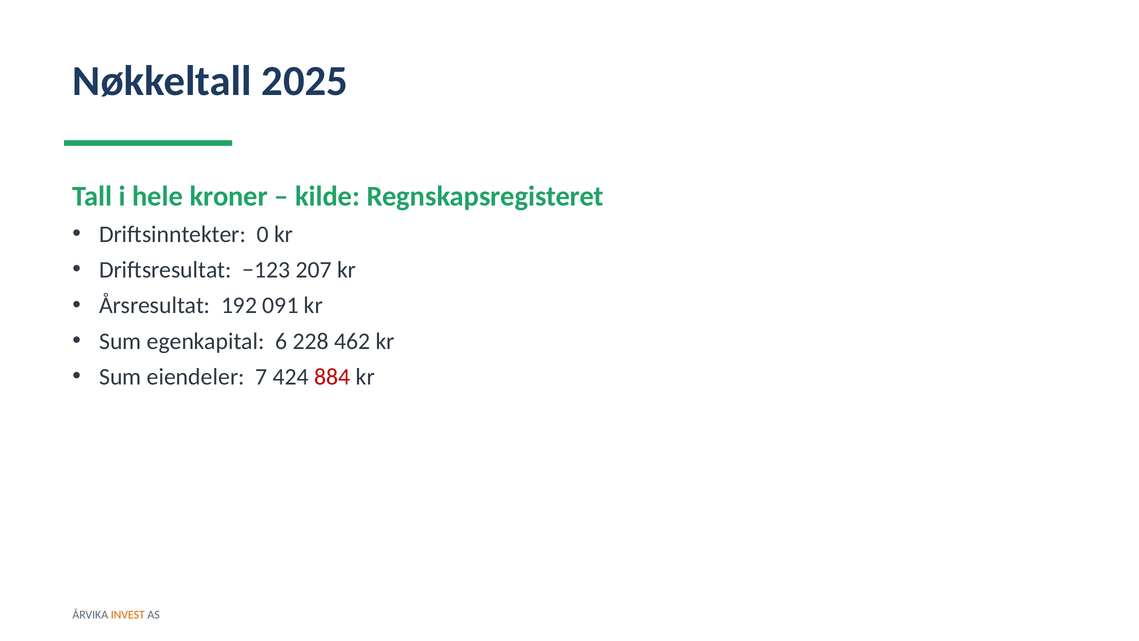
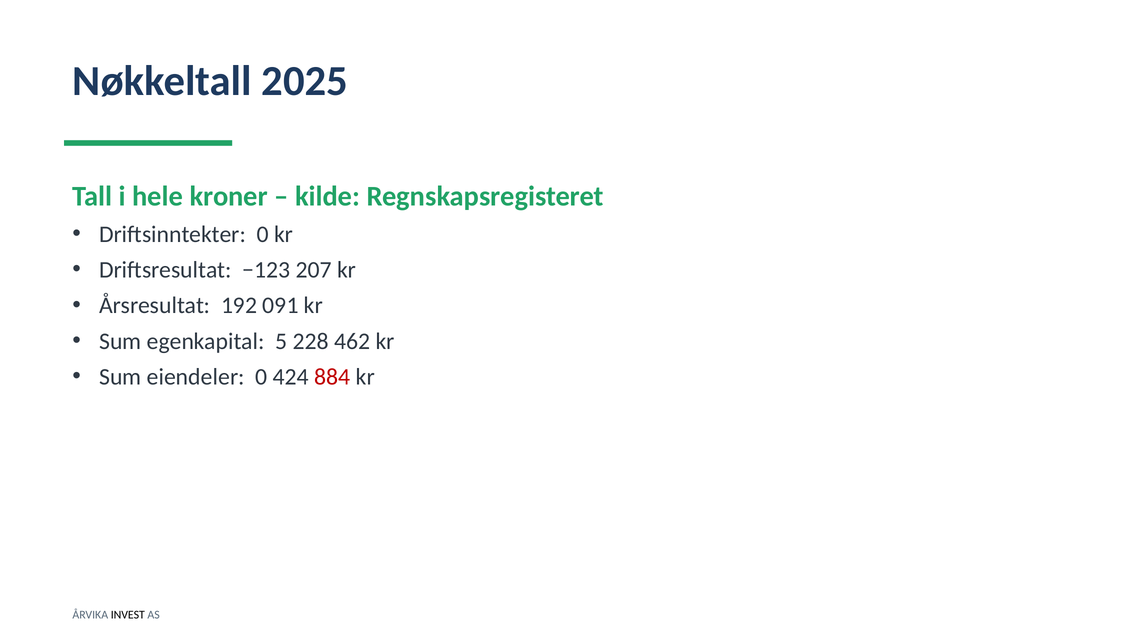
6: 6 -> 5
eiendeler 7: 7 -> 0
INVEST colour: orange -> black
